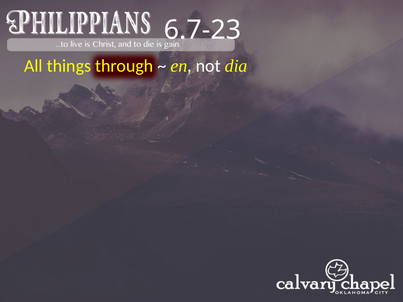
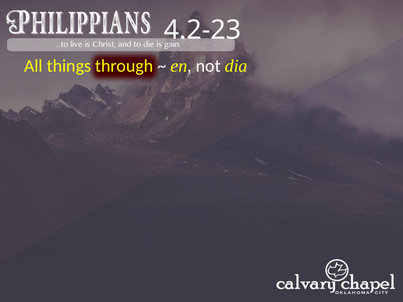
6.7-23: 6.7-23 -> 4.2-23
